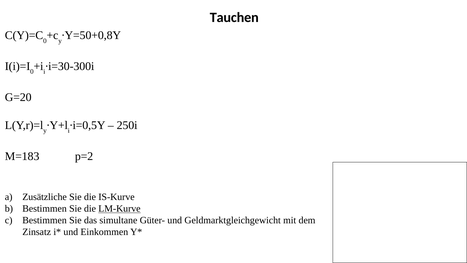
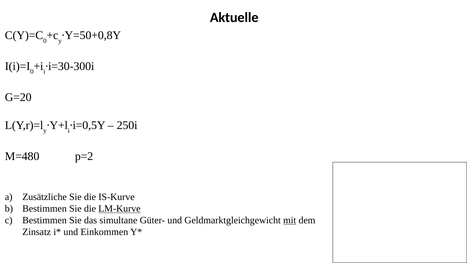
Tauchen: Tauchen -> Aktuelle
M=183: M=183 -> M=480
mit underline: none -> present
